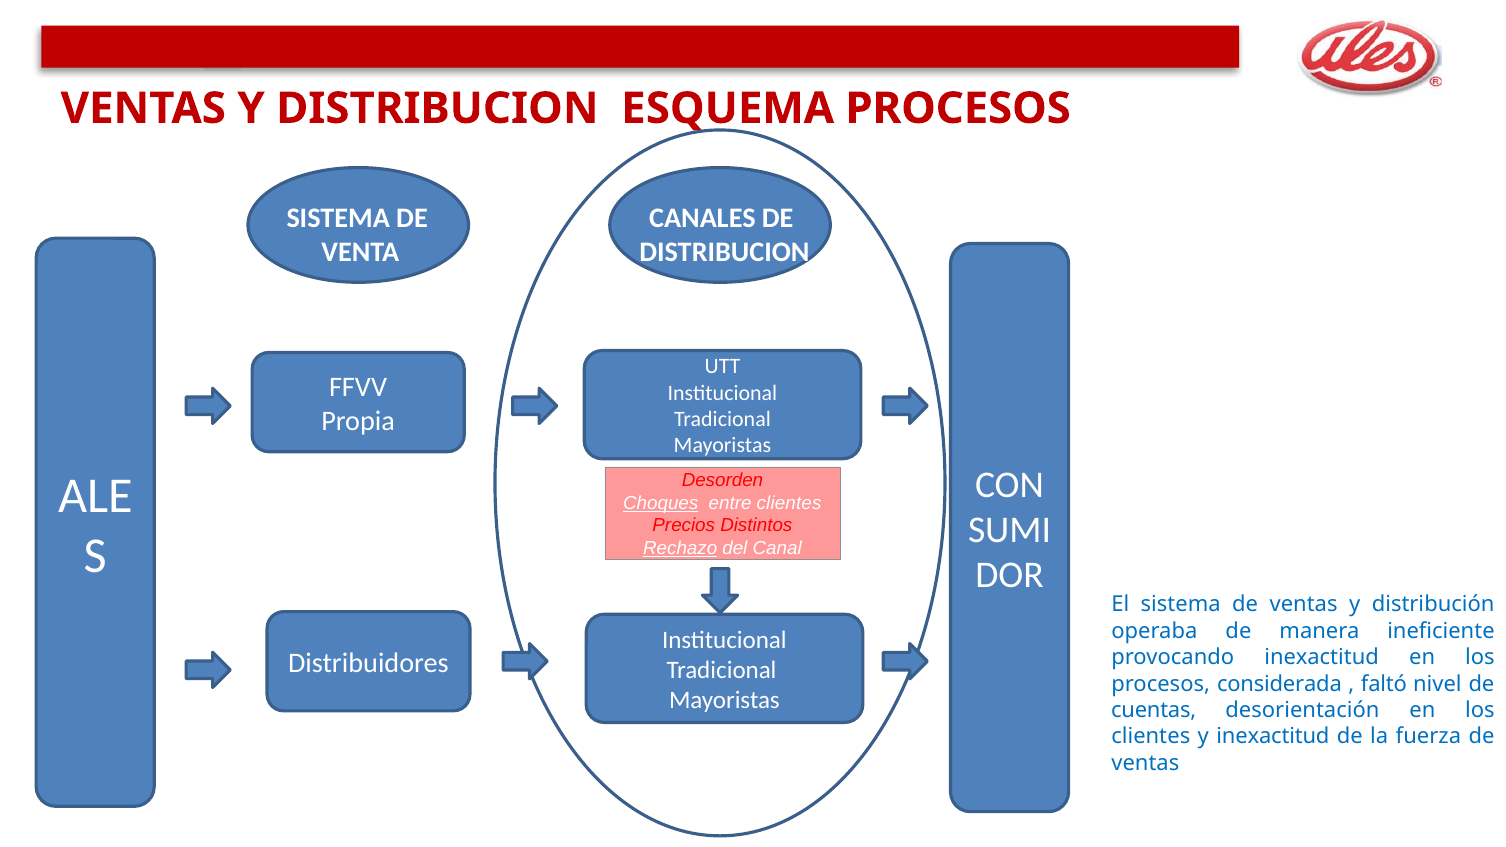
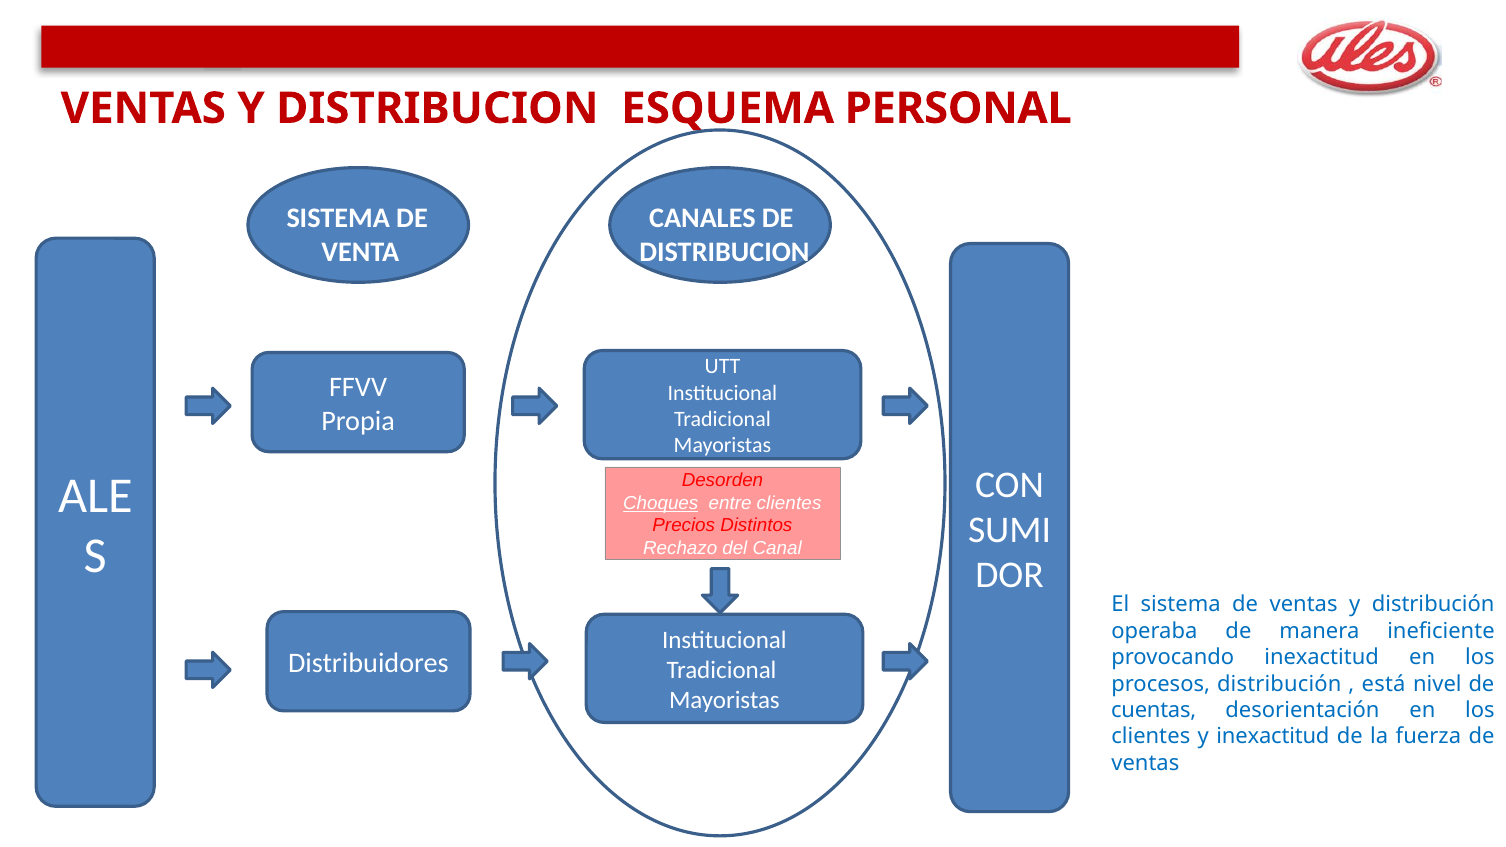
ESQUEMA PROCESOS: PROCESOS -> PERSONAL
Rechazo underline: present -> none
procesos considerada: considerada -> distribución
faltó: faltó -> está
